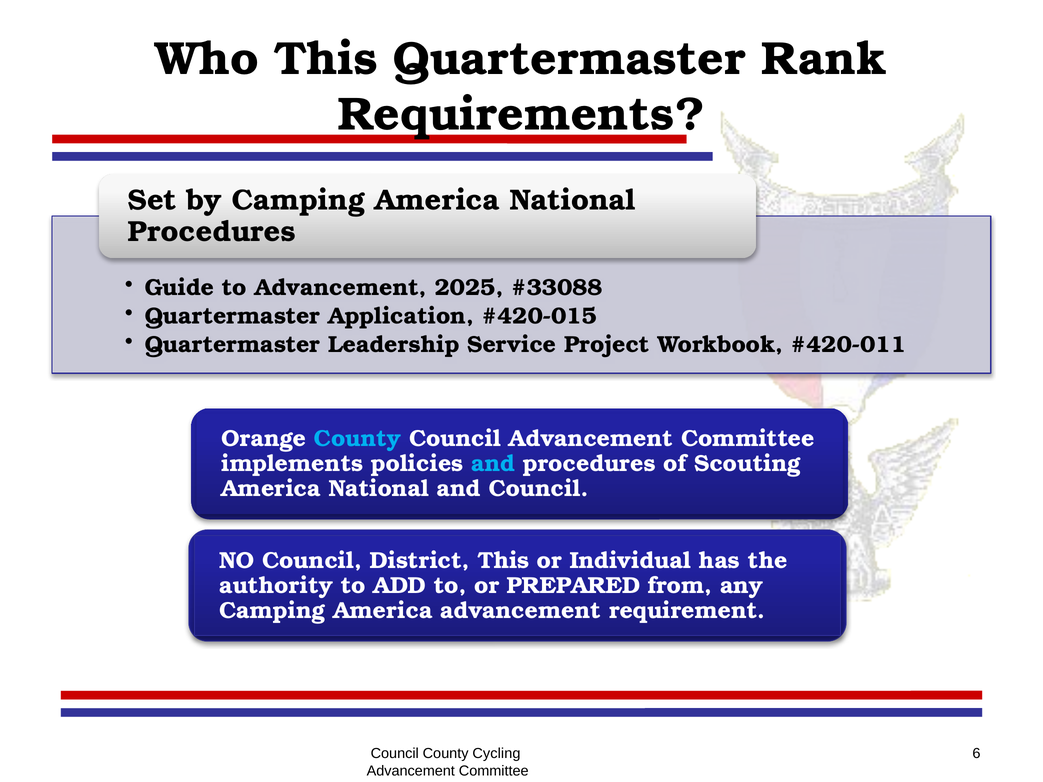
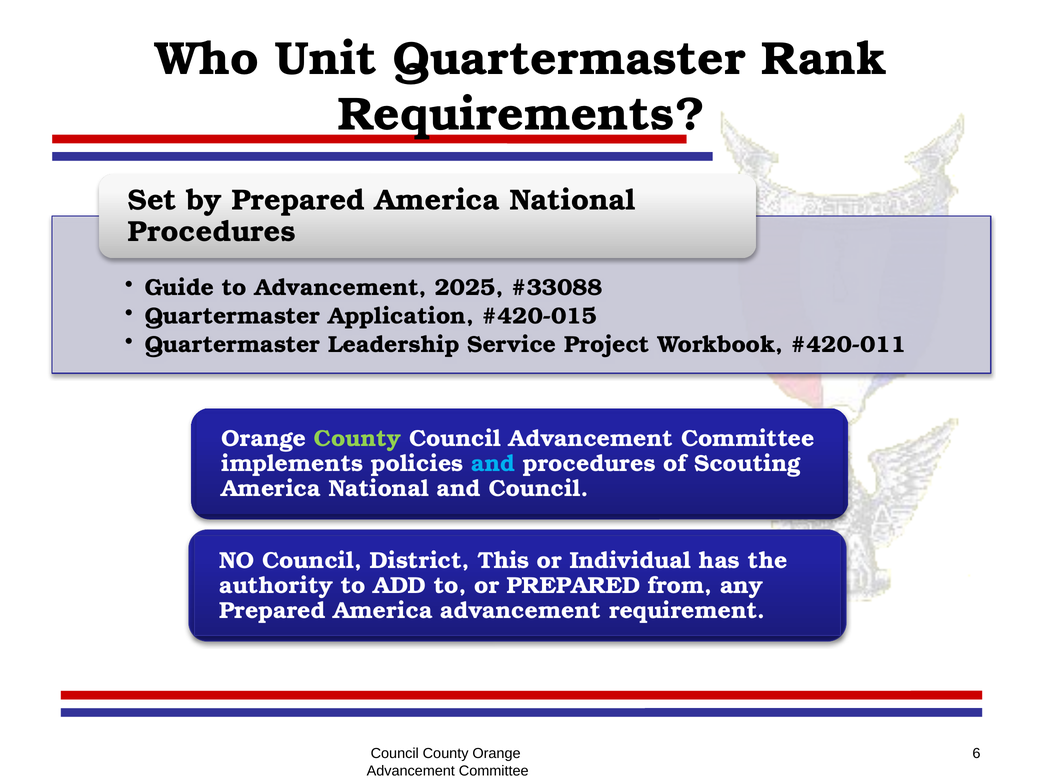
Who This: This -> Unit
Camping at (298, 200): Camping -> Prepared
County at (358, 439) colour: light blue -> light green
Camping at (272, 611): Camping -> Prepared
County Cycling: Cycling -> Orange
